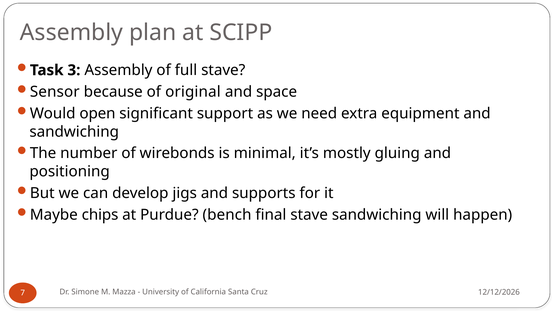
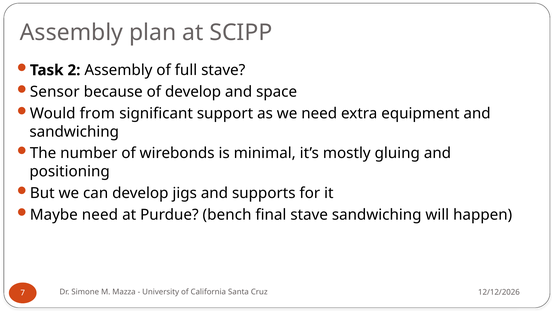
3: 3 -> 2
of original: original -> develop
open: open -> from
Maybe chips: chips -> need
